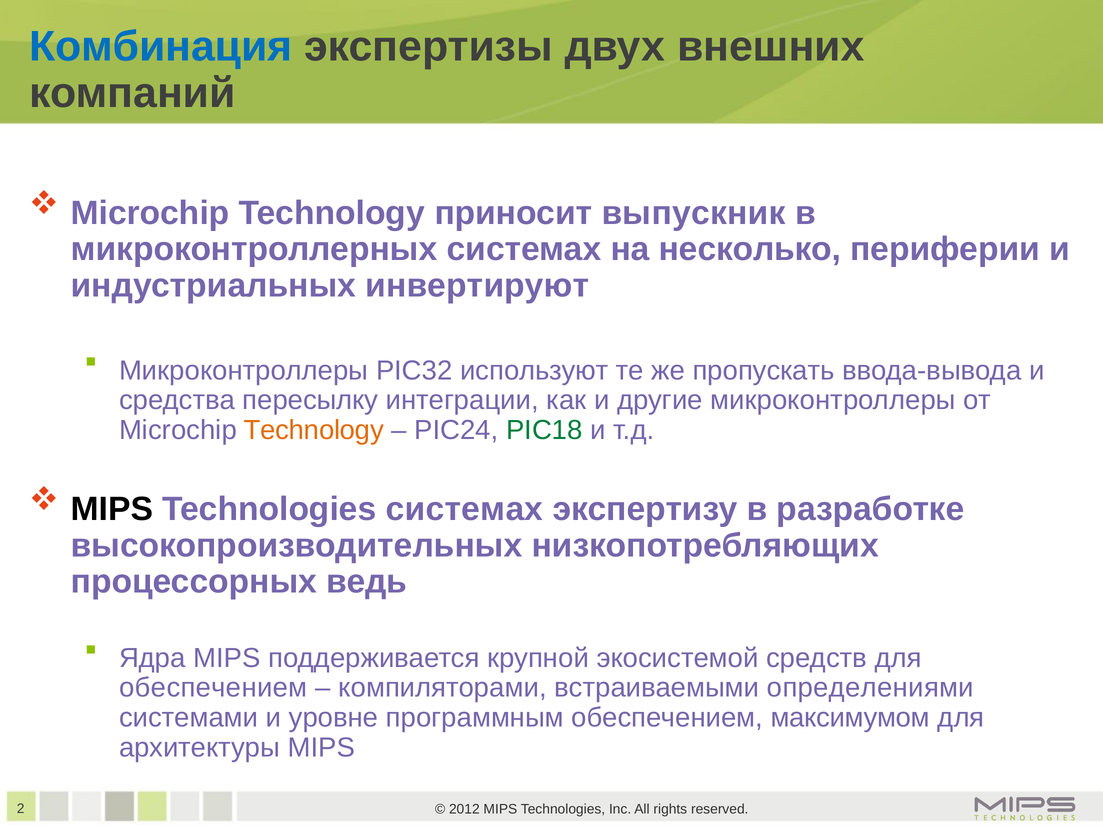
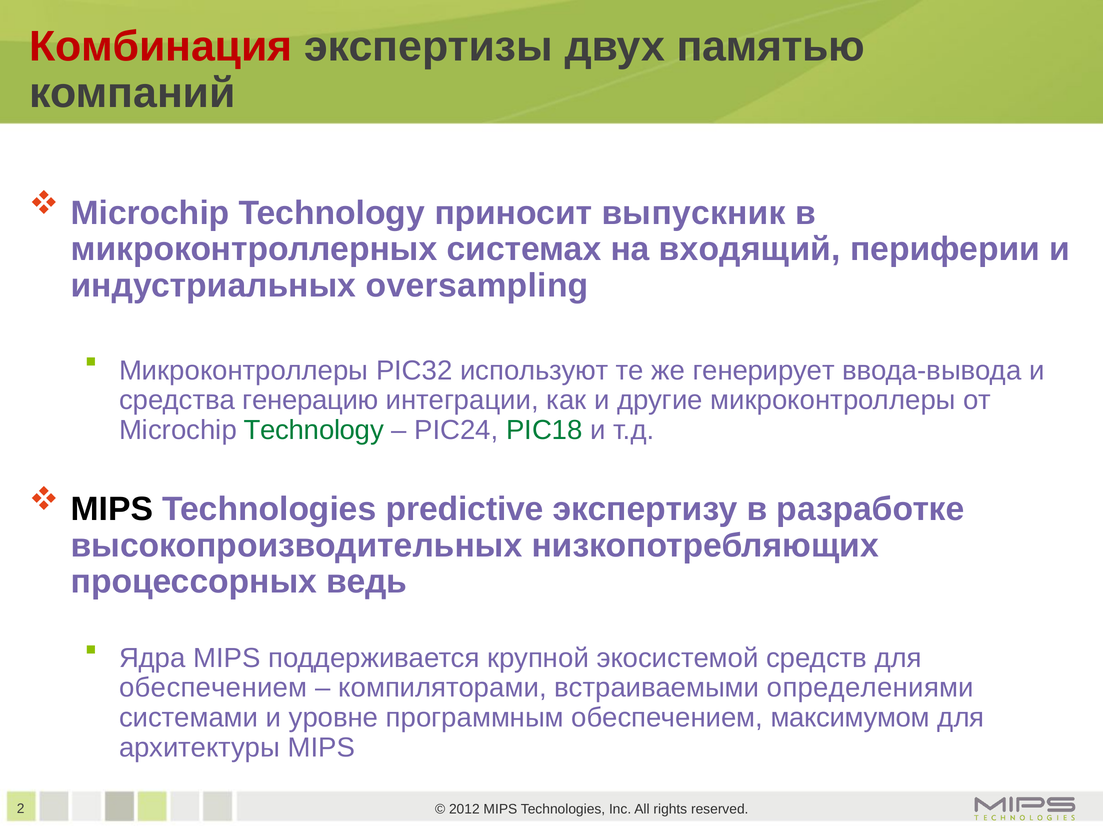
Комбинация colour: blue -> red
внешних: внешних -> памятью
несколько: несколько -> входящий
инвертируют: инвертируют -> oversampling
пропускать: пропускать -> генерирует
пересылку: пересылку -> генерацию
Technology at (314, 430) colour: orange -> green
Technologies системах: системах -> predictive
